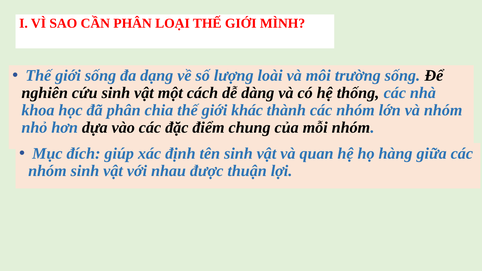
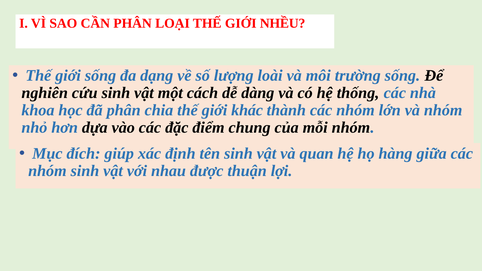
MÌNH: MÌNH -> NHỀU
